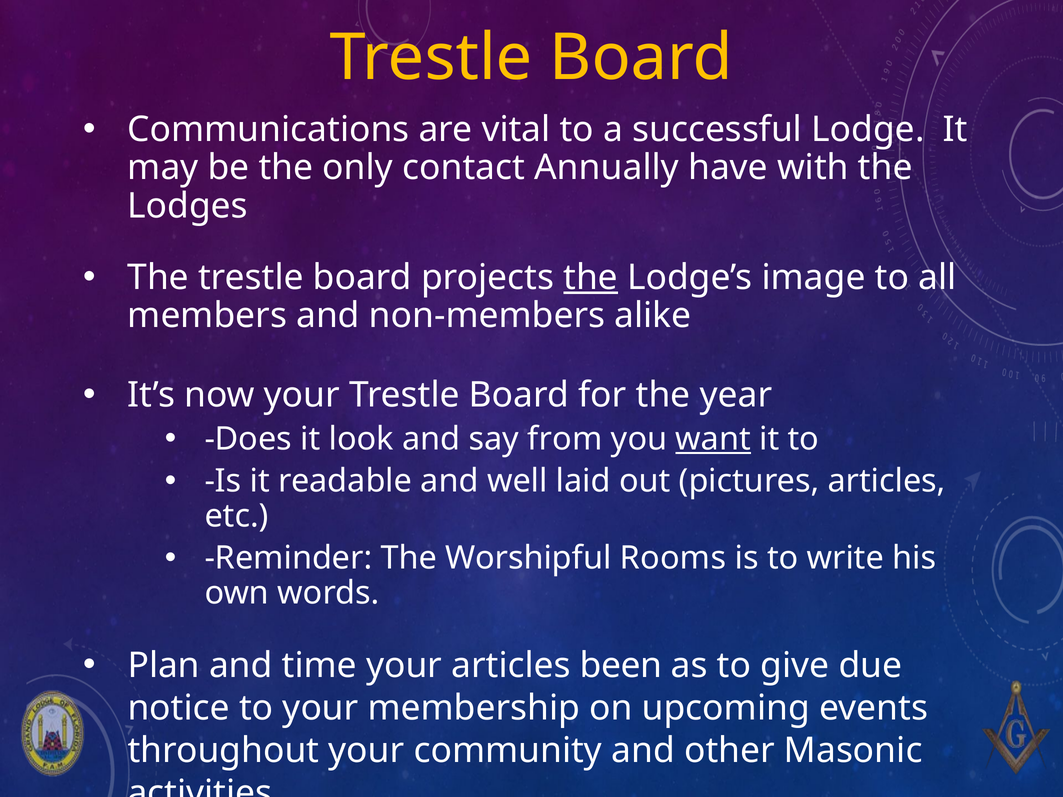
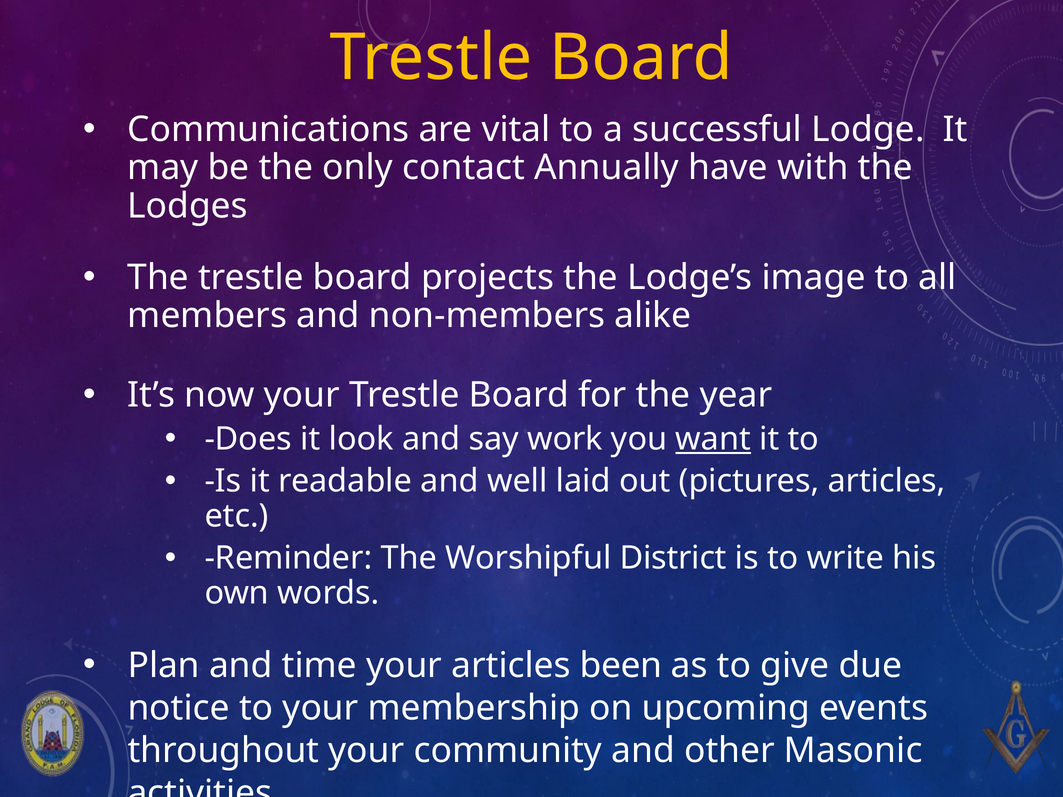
the at (591, 278) underline: present -> none
from: from -> work
Rooms: Rooms -> District
